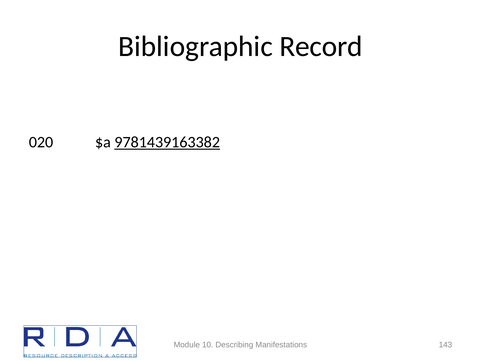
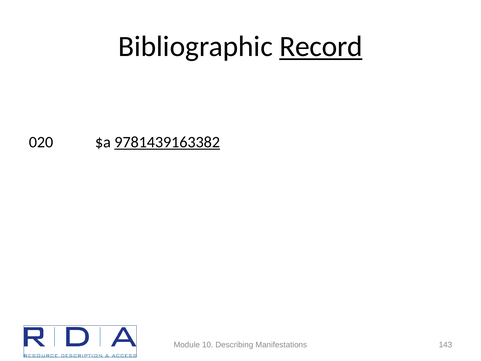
Record underline: none -> present
